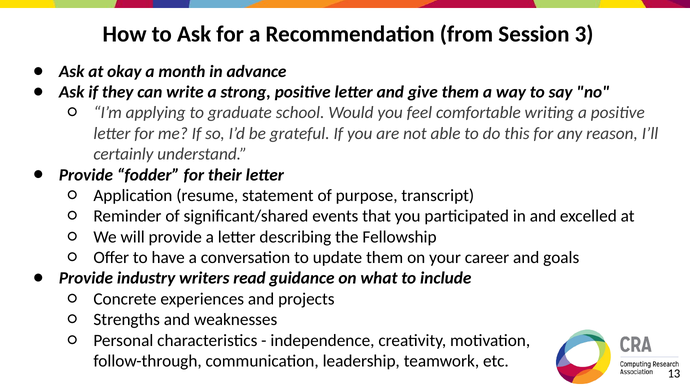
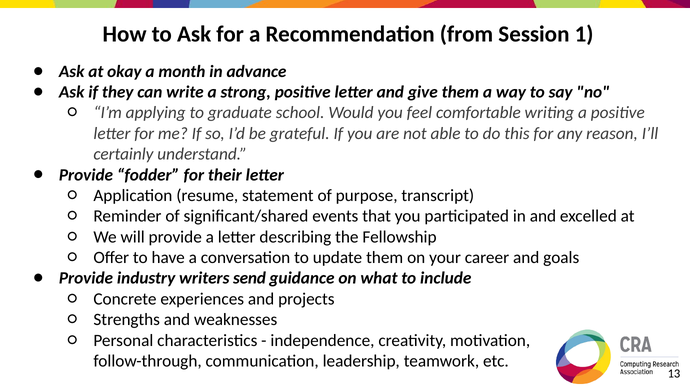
3: 3 -> 1
read: read -> send
